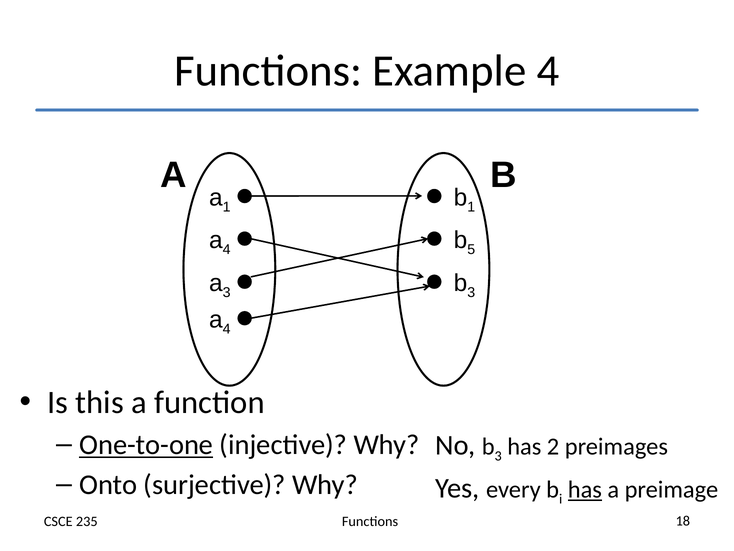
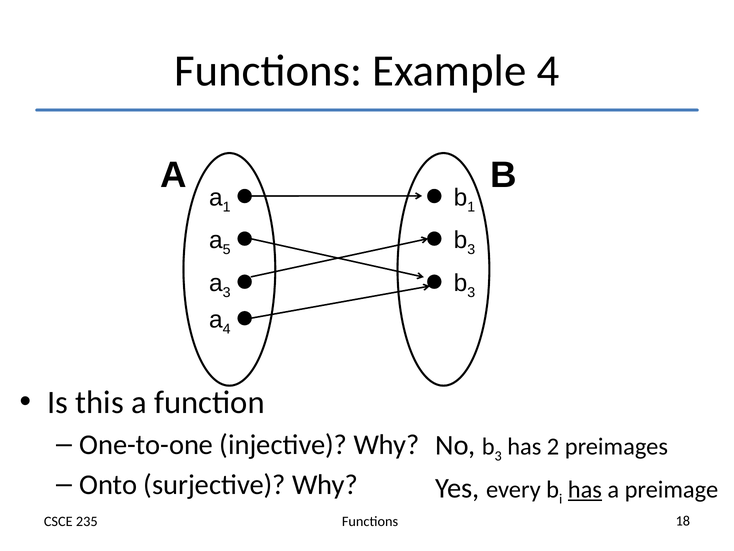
4 at (227, 249): 4 -> 5
5 at (471, 249): 5 -> 3
One-to-one underline: present -> none
